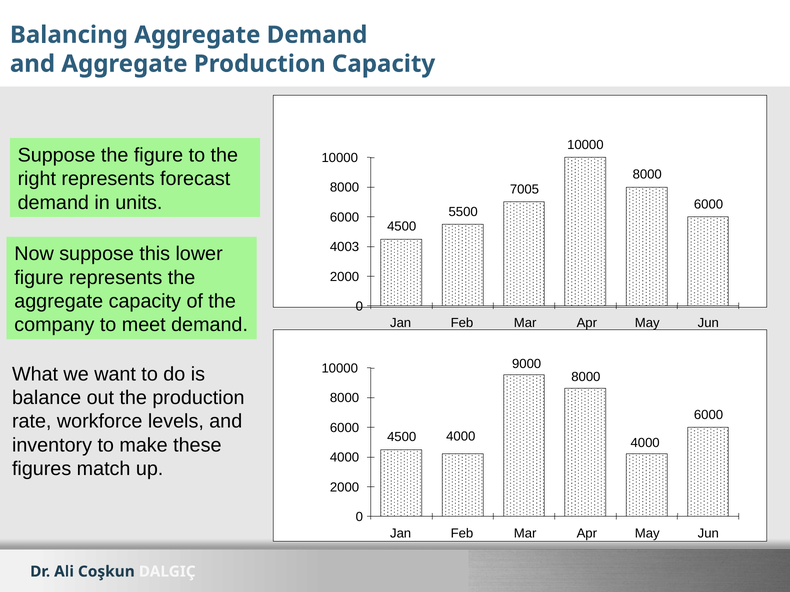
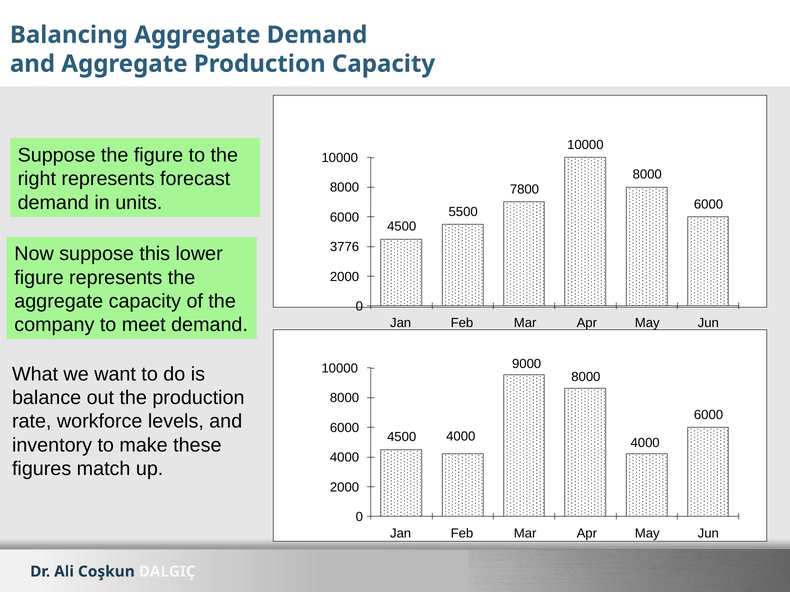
7005: 7005 -> 7800
4003: 4003 -> 3776
